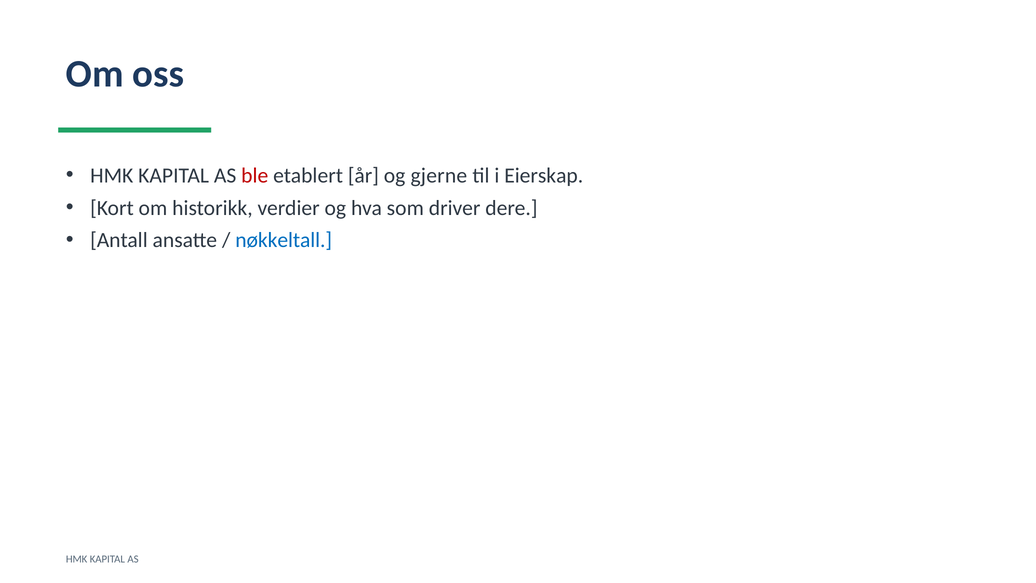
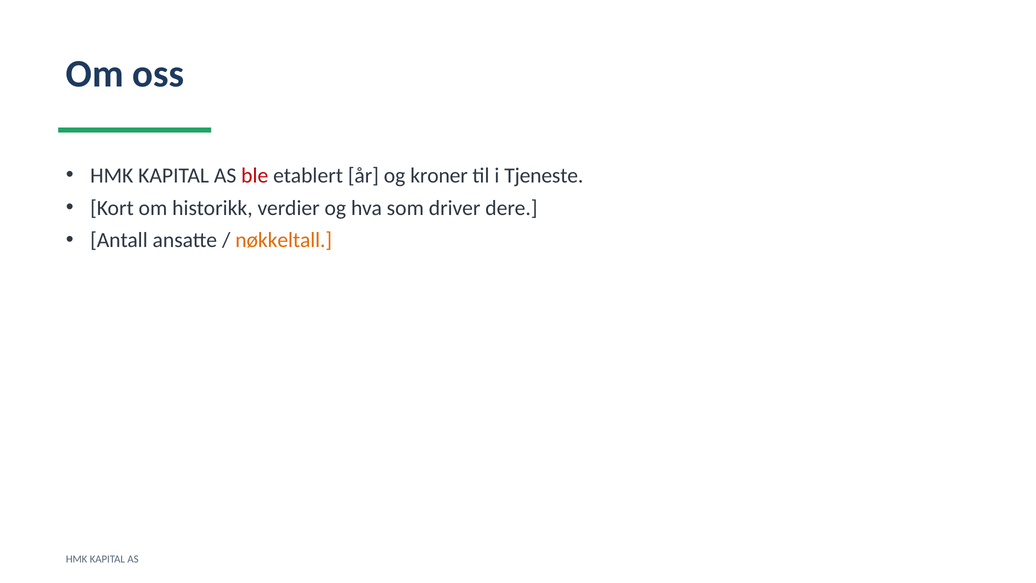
gjerne: gjerne -> kroner
Eierskap: Eierskap -> Tjeneste
nøkkeltall colour: blue -> orange
